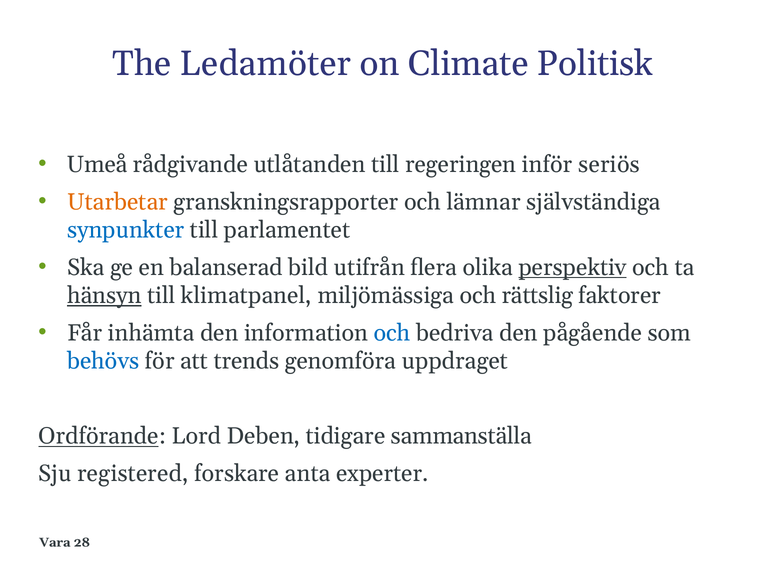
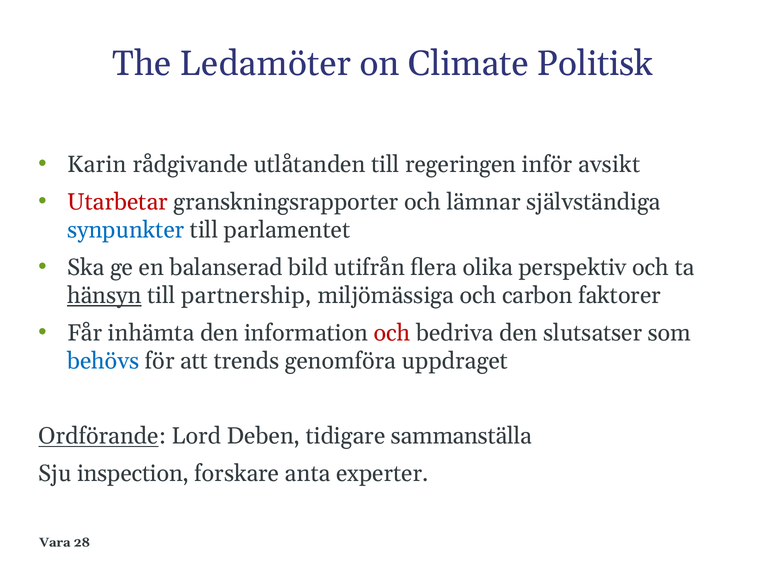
Umeå: Umeå -> Karin
seriös: seriös -> avsikt
Utarbetar colour: orange -> red
perspektiv underline: present -> none
klimatpanel: klimatpanel -> partnership
rättslig: rättslig -> carbon
och at (392, 333) colour: blue -> red
pågående: pågående -> slutsatser
registered: registered -> inspection
